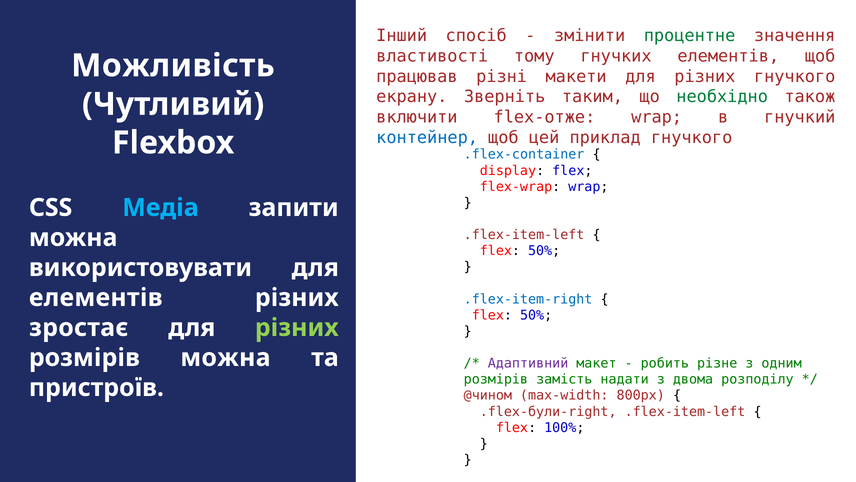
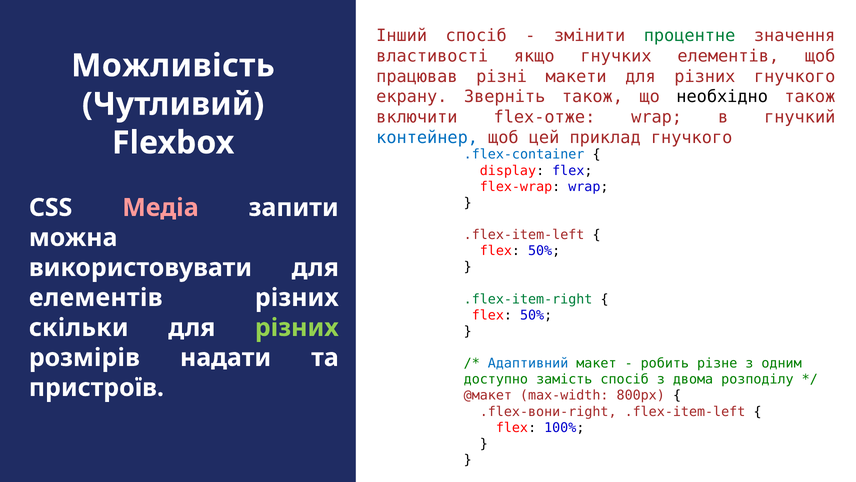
тому: тому -> якщо
Зверніть таким: таким -> також
необхідно colour: green -> black
Медіа colour: light blue -> pink
.flex-item-right colour: blue -> green
зростає: зростає -> скільки
розмірів можна: можна -> надати
Адаптивний colour: purple -> blue
розмірів at (496, 379): розмірів -> доступно
замість надати: надати -> спосіб
@чином: @чином -> @макет
.flex-були-right: .flex-були-right -> .flex-вони-right
